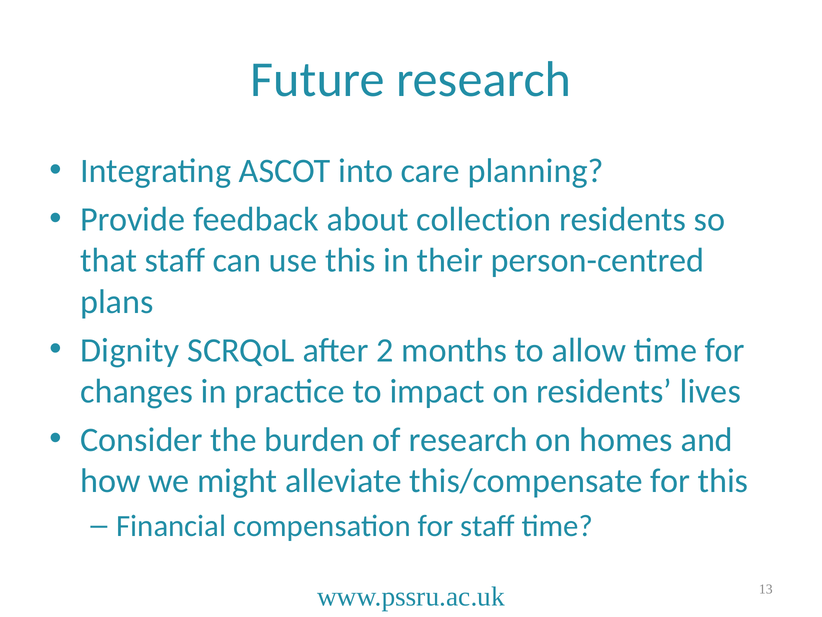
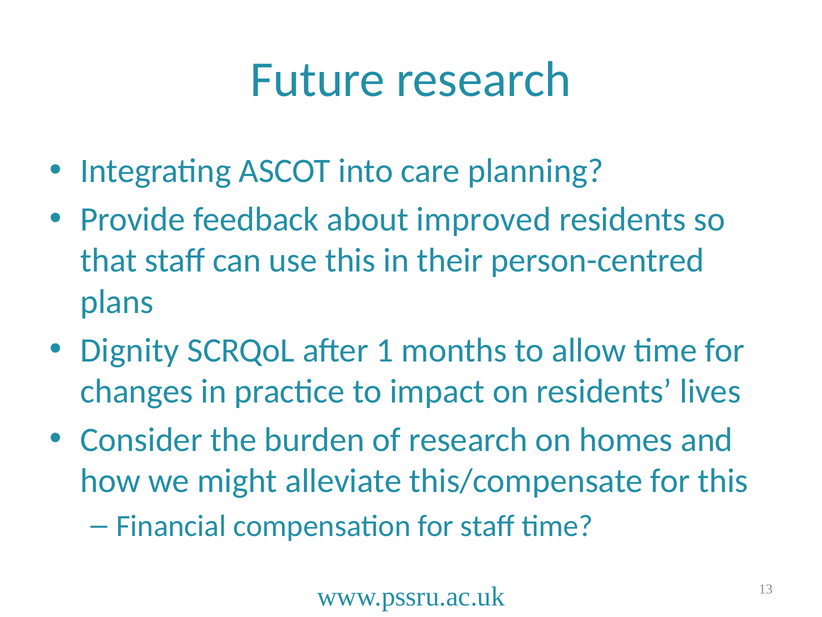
collection: collection -> improved
2: 2 -> 1
